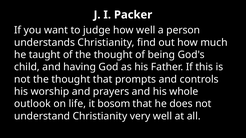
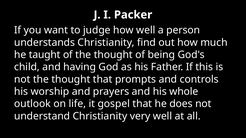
bosom: bosom -> gospel
